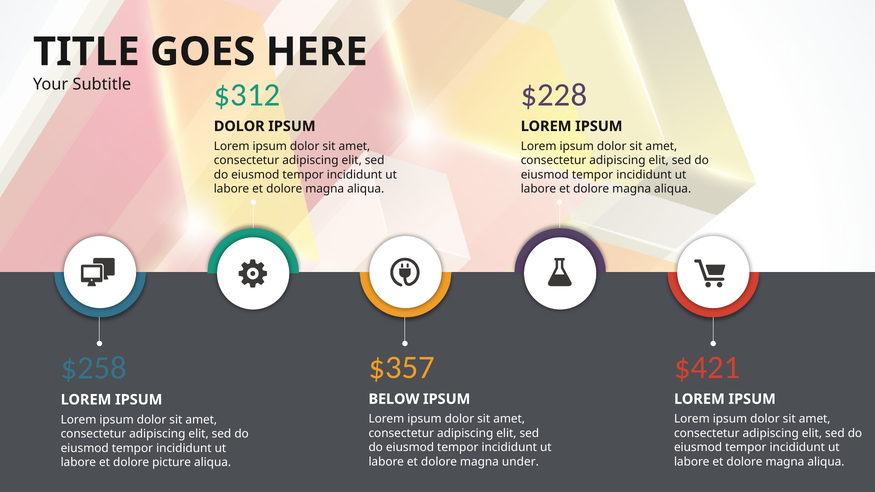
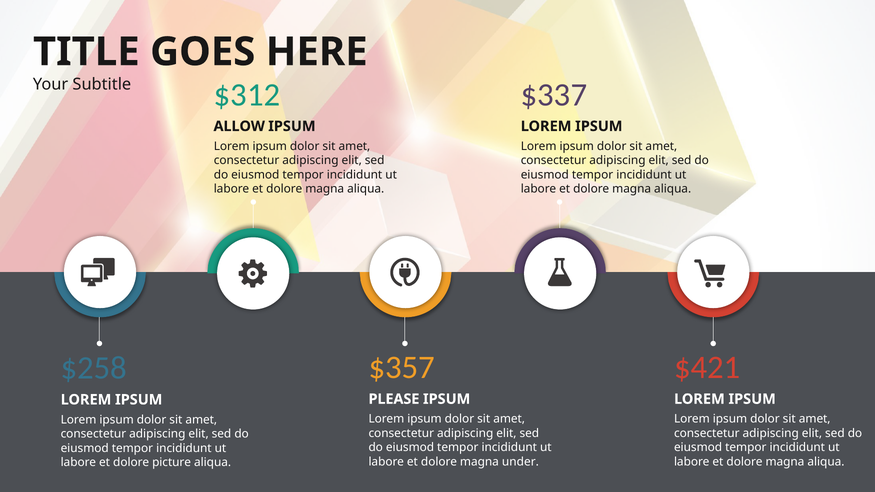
$228: $228 -> $337
DOLOR at (239, 126): DOLOR -> ALLOW
BELOW: BELOW -> PLEASE
